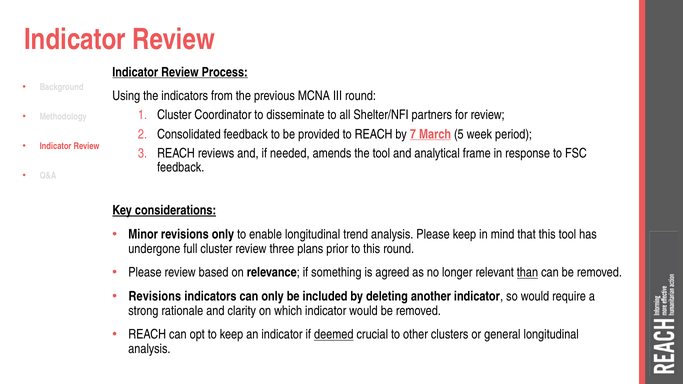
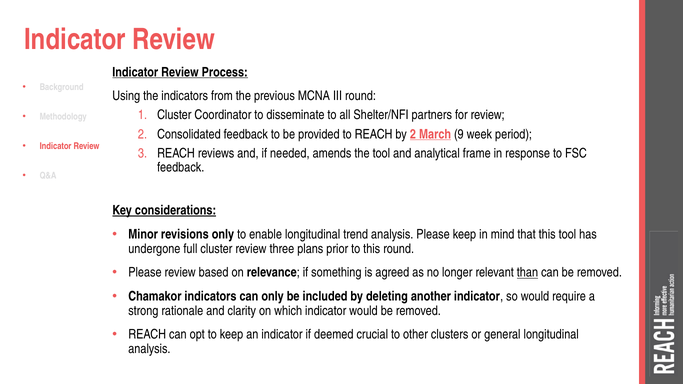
by 7: 7 -> 2
5: 5 -> 9
Revisions at (155, 296): Revisions -> Chamakor
deemed underline: present -> none
